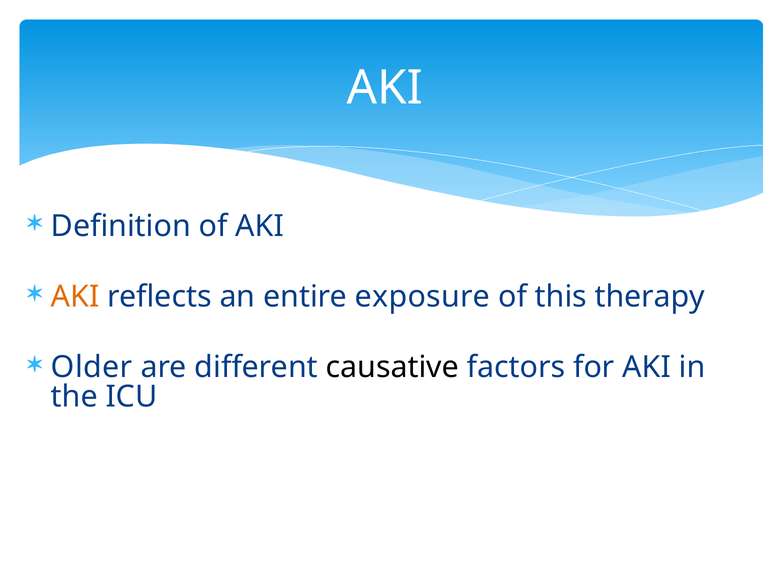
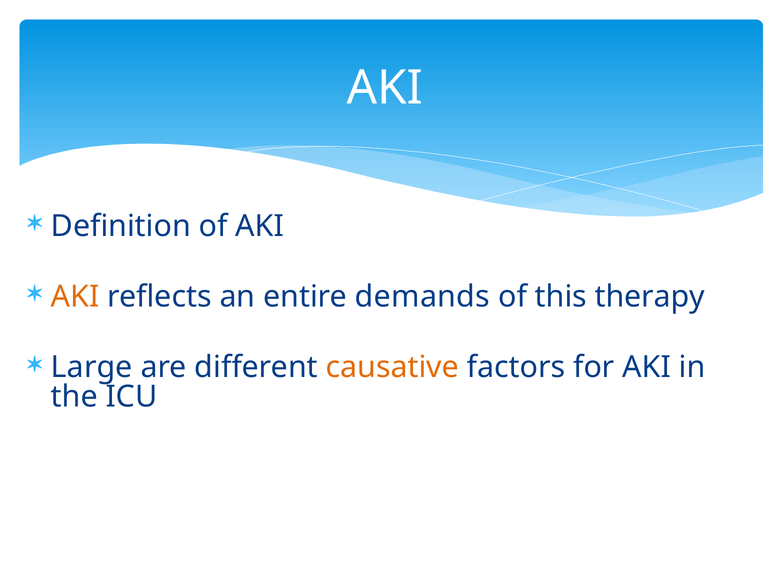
exposure: exposure -> demands
Older: Older -> Large
causative colour: black -> orange
